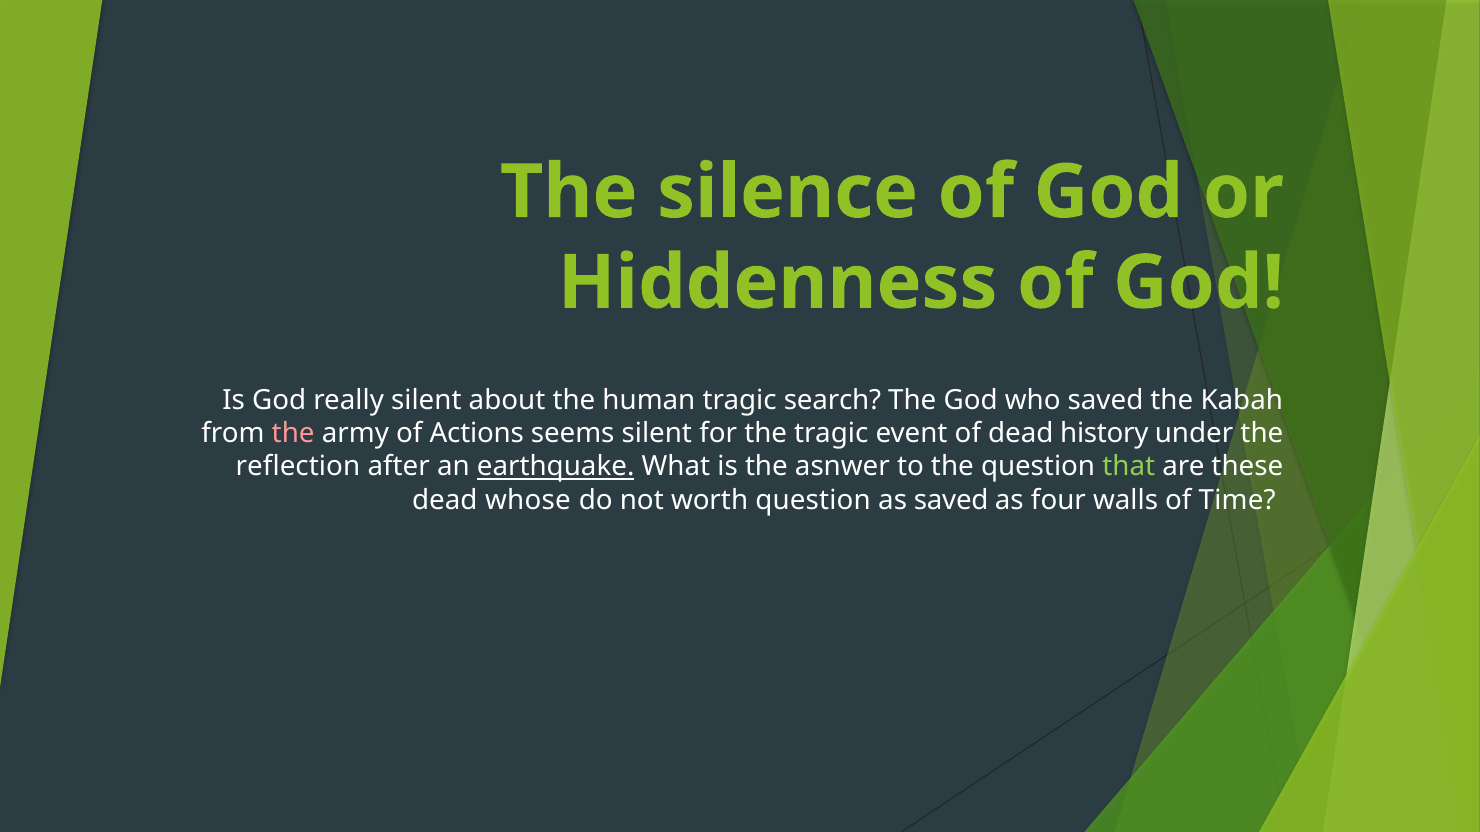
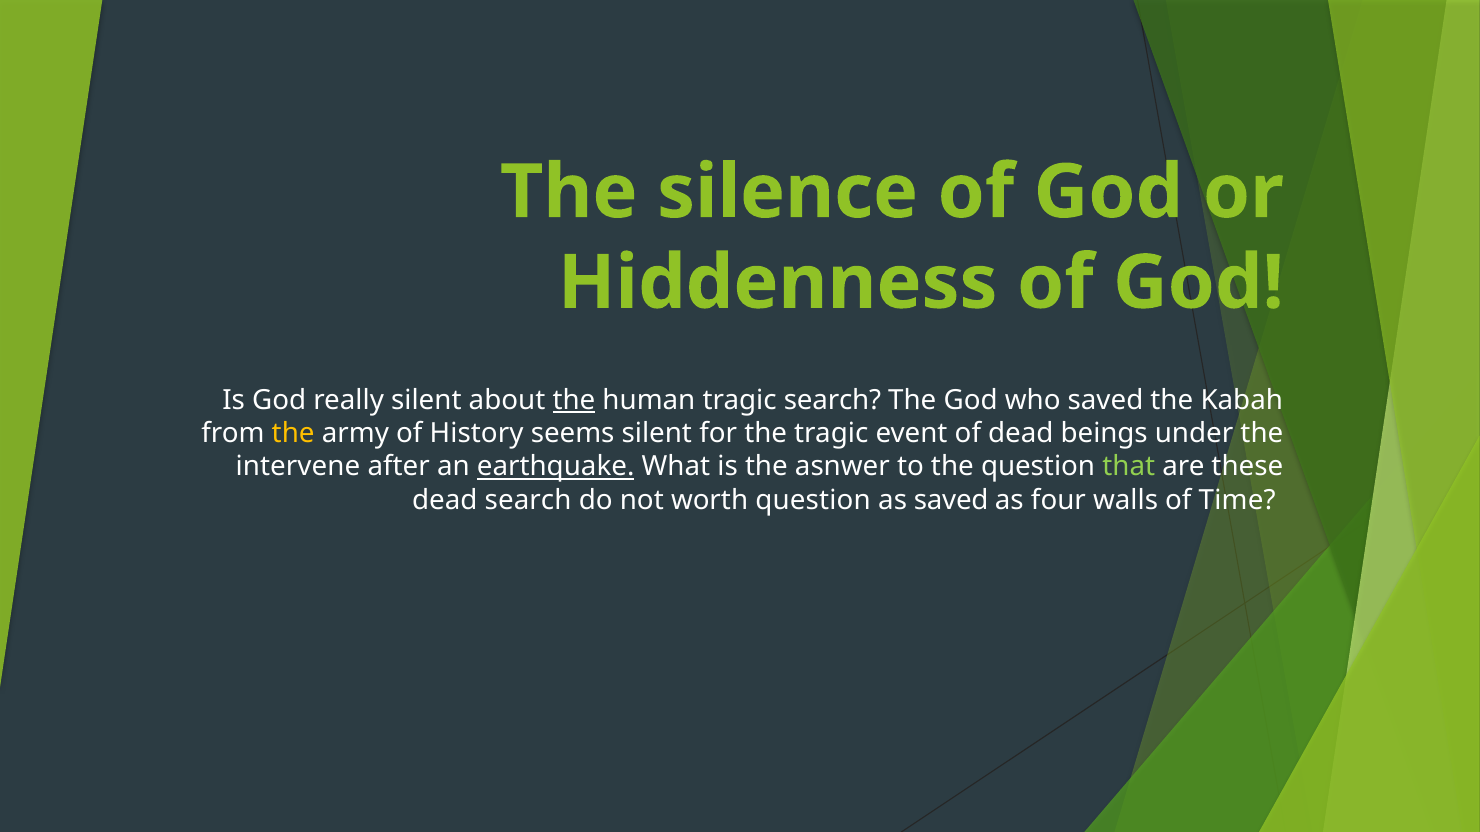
the at (574, 400) underline: none -> present
the at (293, 434) colour: pink -> yellow
Actions: Actions -> History
history: history -> beings
reflection: reflection -> intervene
dead whose: whose -> search
